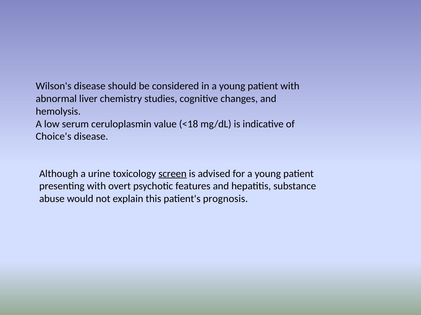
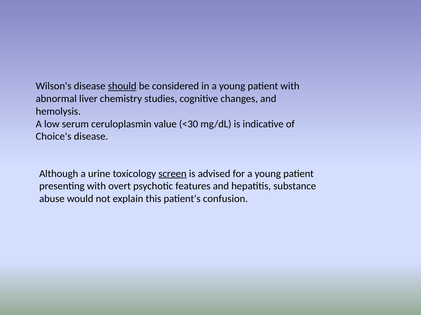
should underline: none -> present
<18: <18 -> <30
prognosis: prognosis -> confusion
